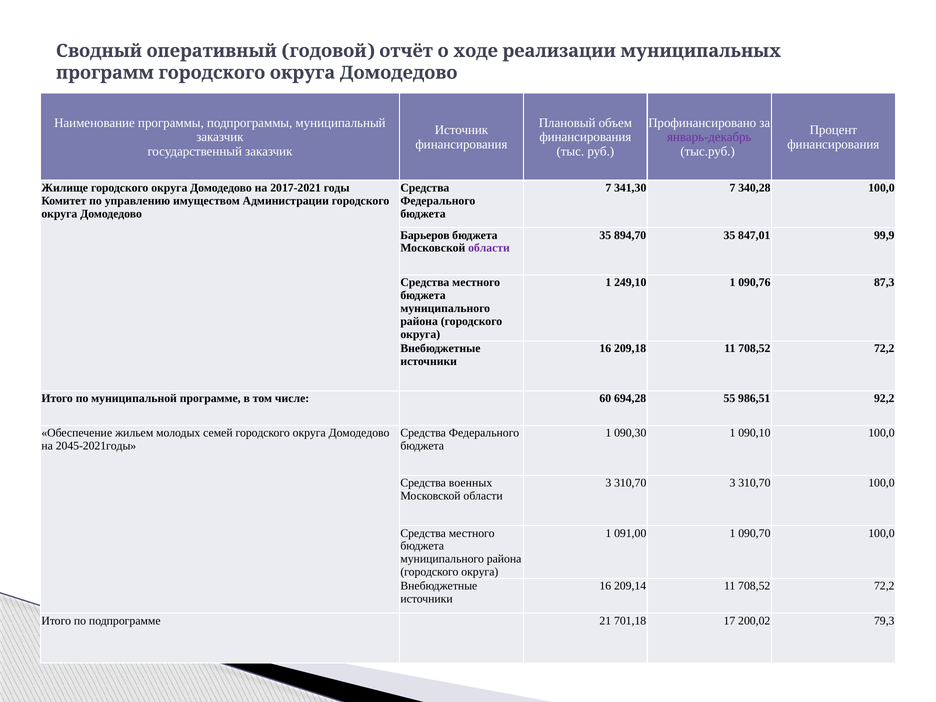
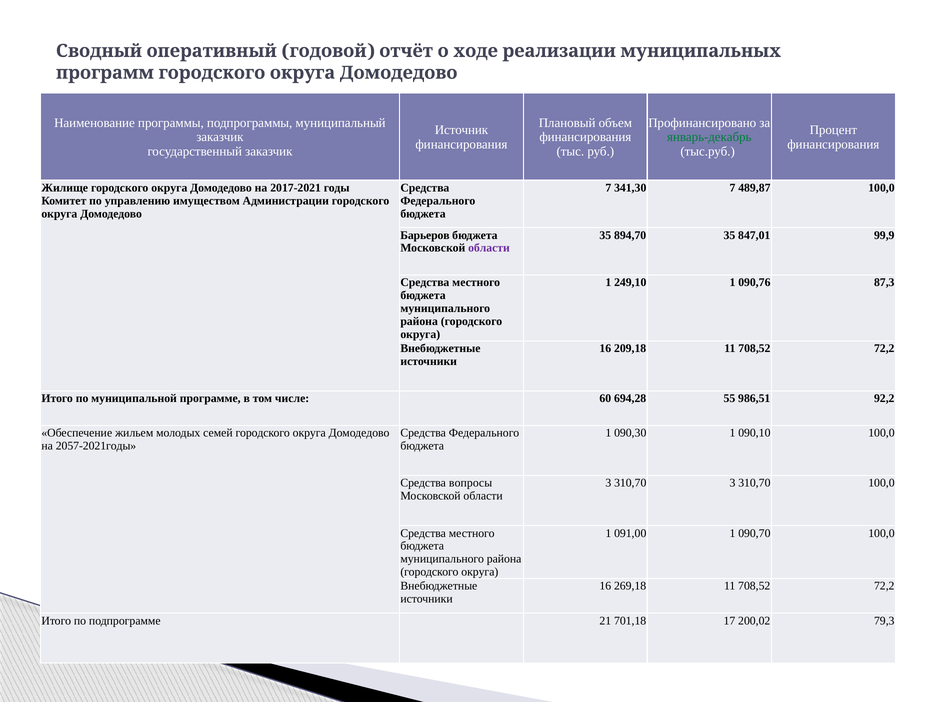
январь-декабрь colour: purple -> green
340,28: 340,28 -> 489,87
2045-2021годы: 2045-2021годы -> 2057-2021годы
военных: военных -> вопросы
209,14: 209,14 -> 269,18
